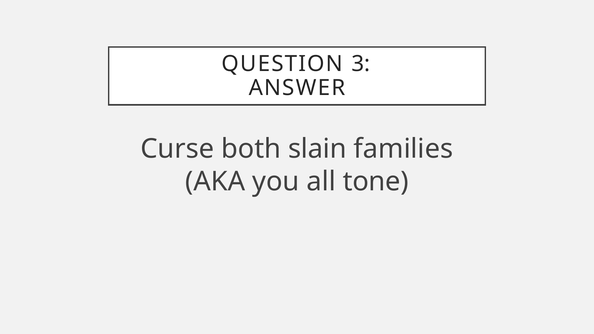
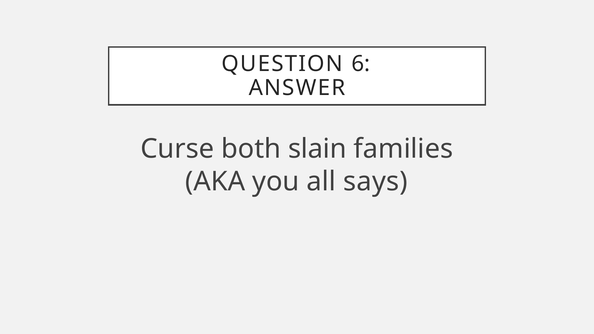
3: 3 -> 6
tone: tone -> says
